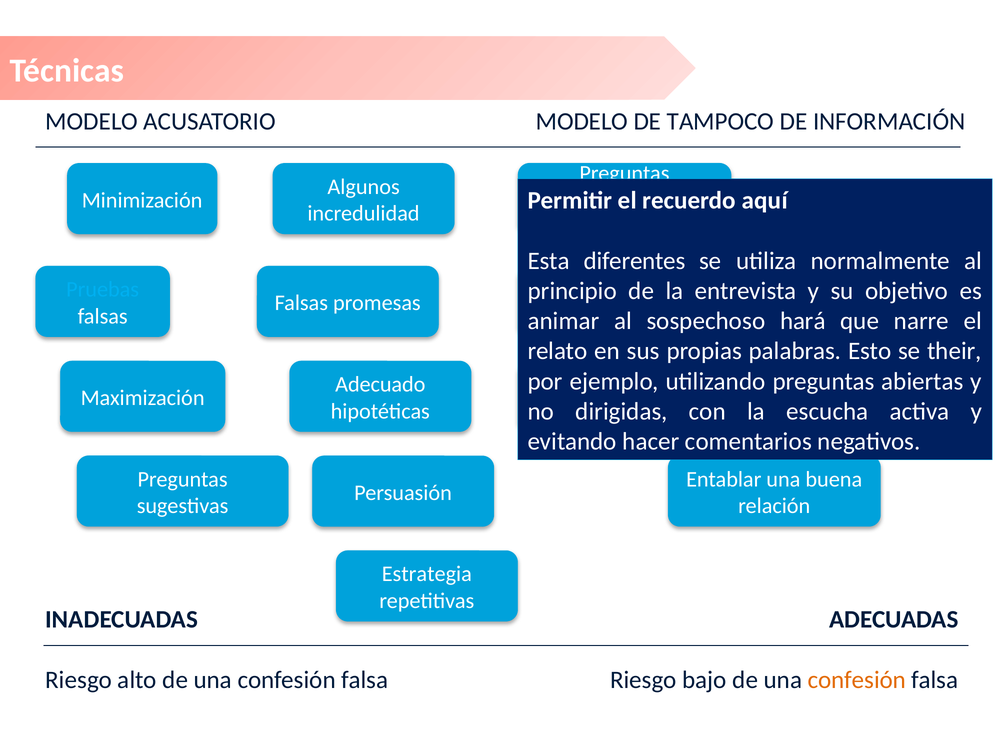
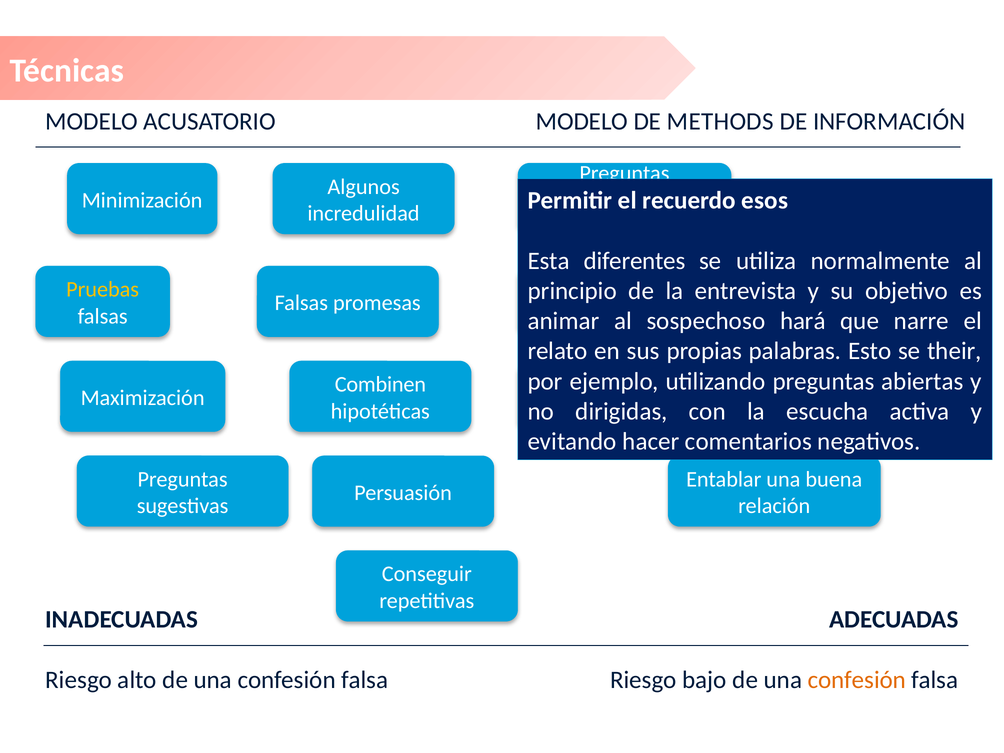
TAMPOCO: TAMPOCO -> METHODS
aquí: aquí -> esos
Pruebas at (103, 290) colour: light blue -> yellow
Adecuado: Adecuado -> Combinen
Estrategia: Estrategia -> Conseguir
